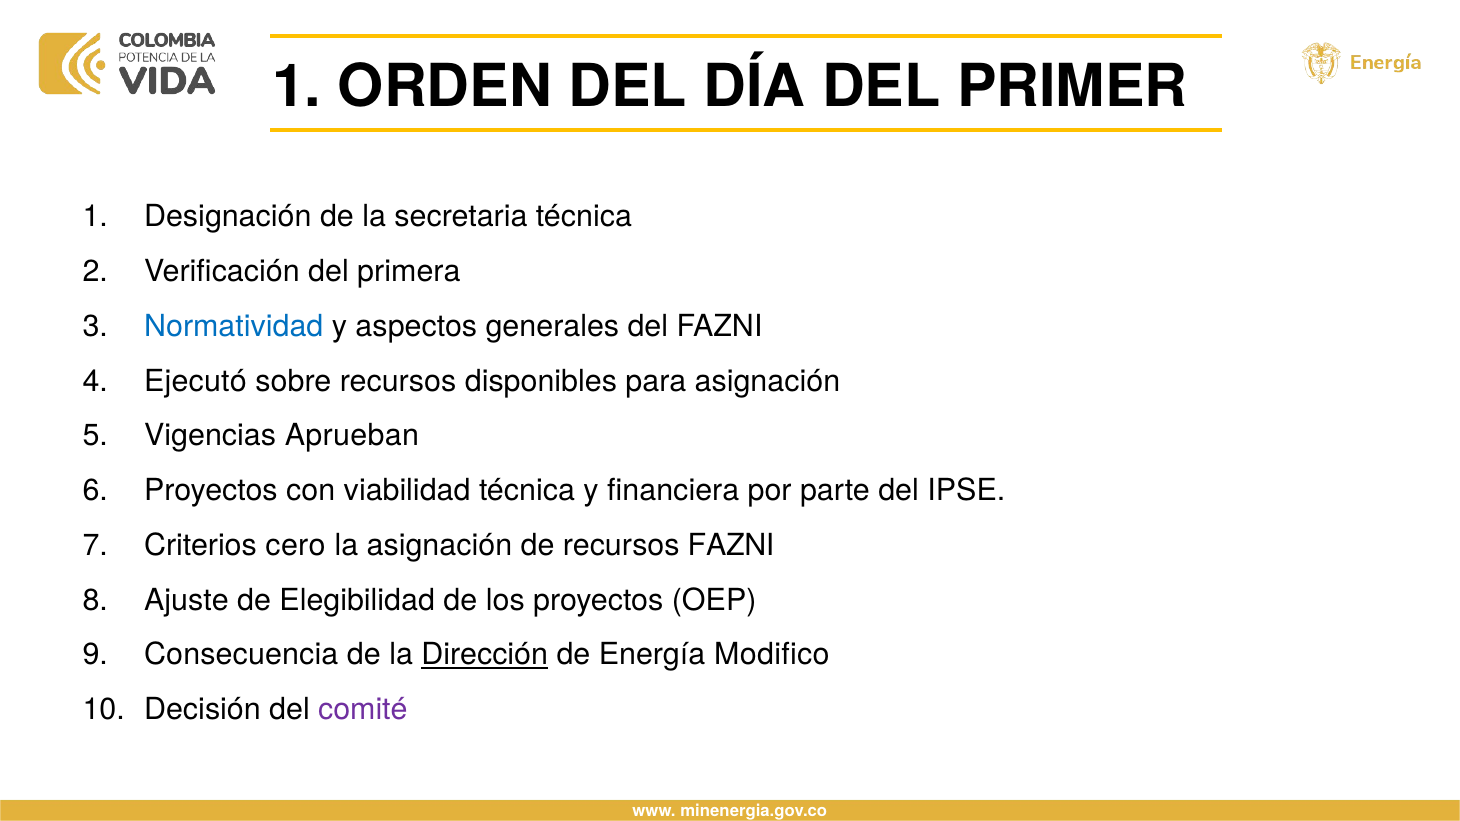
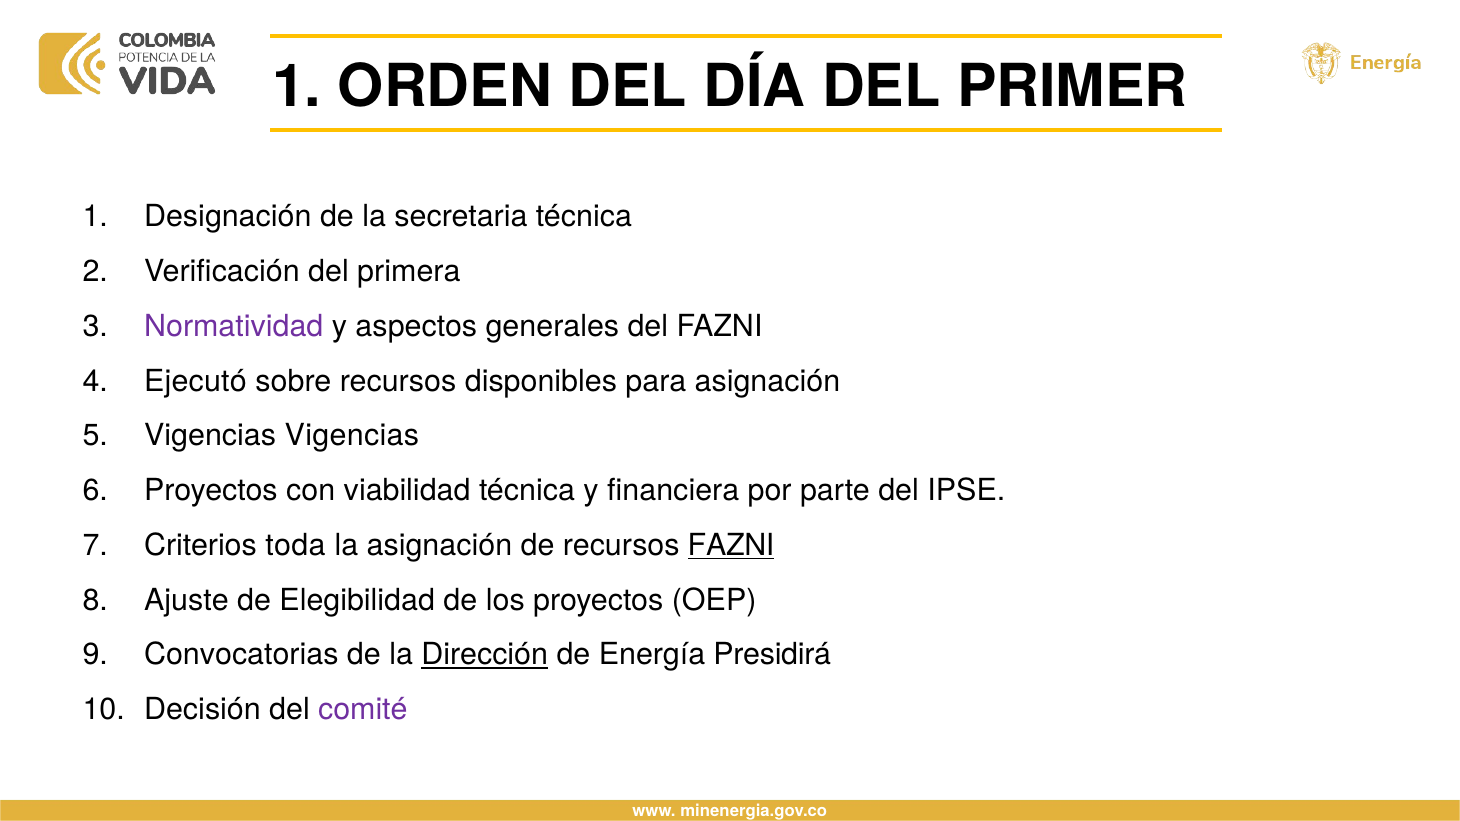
Normatividad colour: blue -> purple
Vigencias Aprueban: Aprueban -> Vigencias
cero: cero -> toda
FAZNI at (731, 546) underline: none -> present
Consecuencia: Consecuencia -> Convocatorias
Modifico: Modifico -> Presidirá
